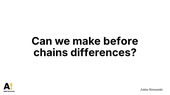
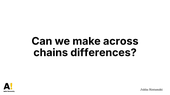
before: before -> across
